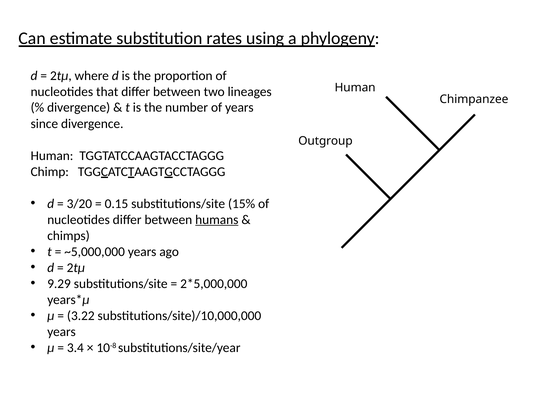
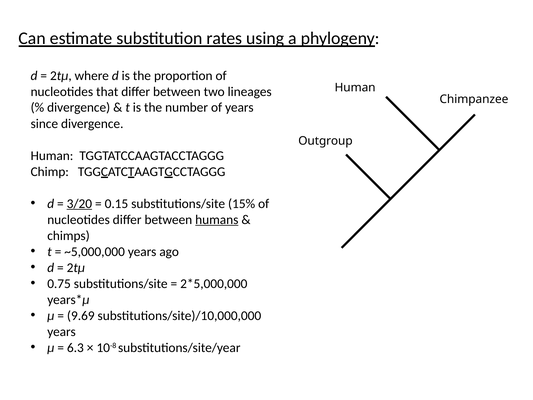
3/20 underline: none -> present
9.29: 9.29 -> 0.75
3.22: 3.22 -> 9.69
3.4: 3.4 -> 6.3
